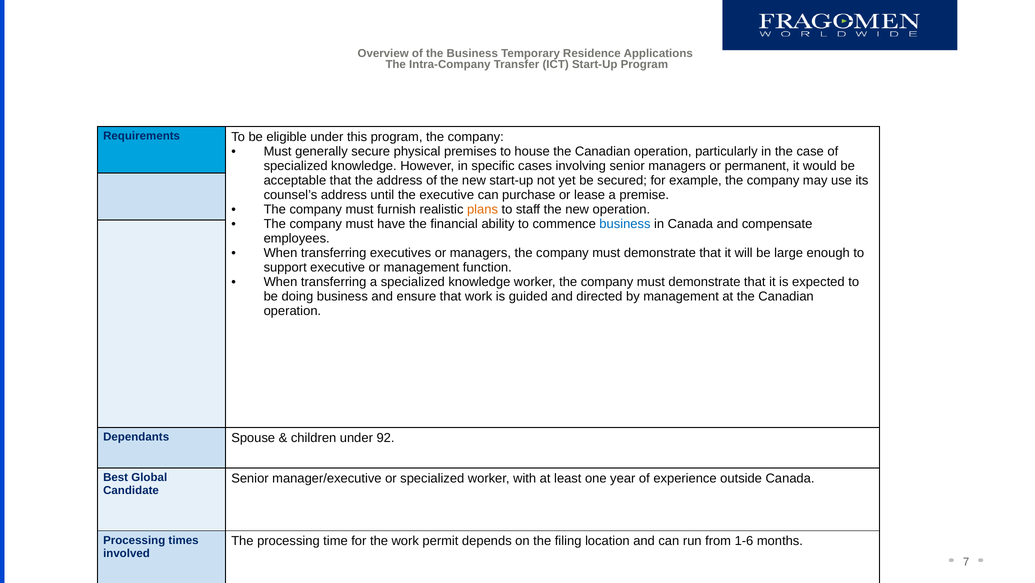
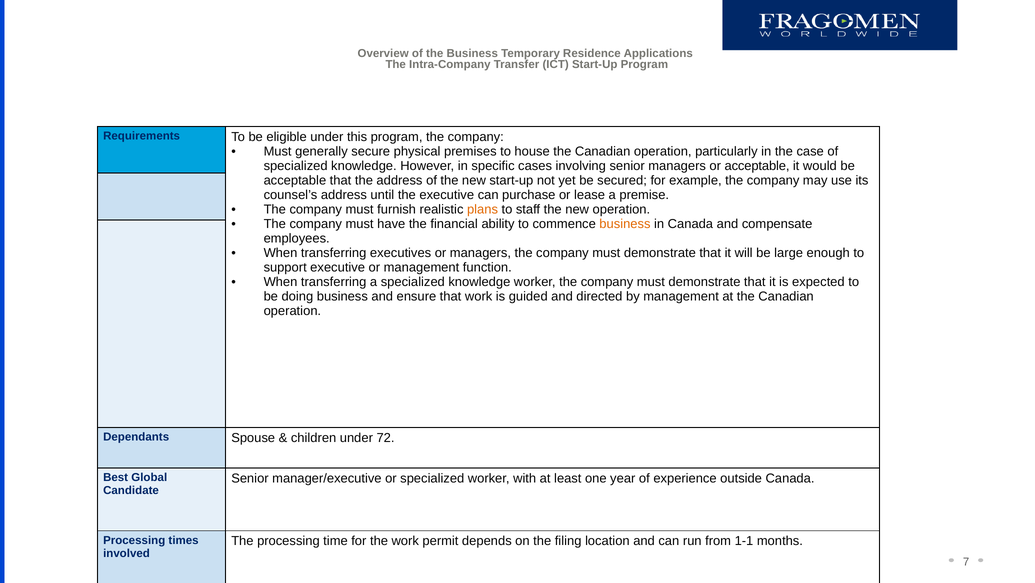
or permanent: permanent -> acceptable
business at (625, 224) colour: blue -> orange
92: 92 -> 72
1-6: 1-6 -> 1-1
